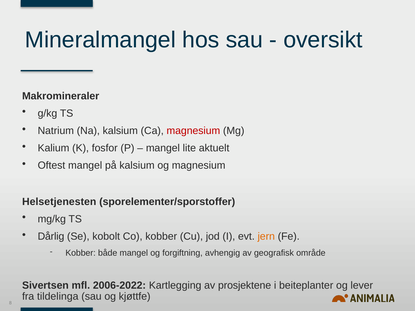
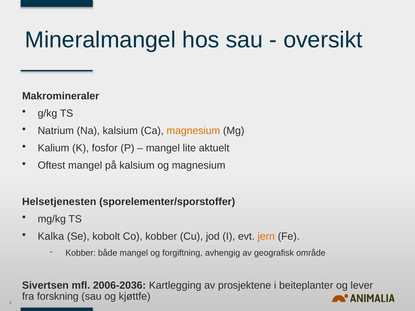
magnesium at (193, 131) colour: red -> orange
Dårlig: Dårlig -> Kalka
2006-2022: 2006-2022 -> 2006-2036
tildelinga: tildelinga -> forskning
